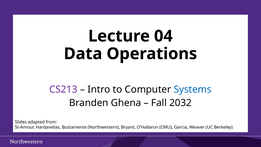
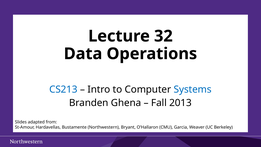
04: 04 -> 32
CS213 colour: purple -> blue
2032: 2032 -> 2013
